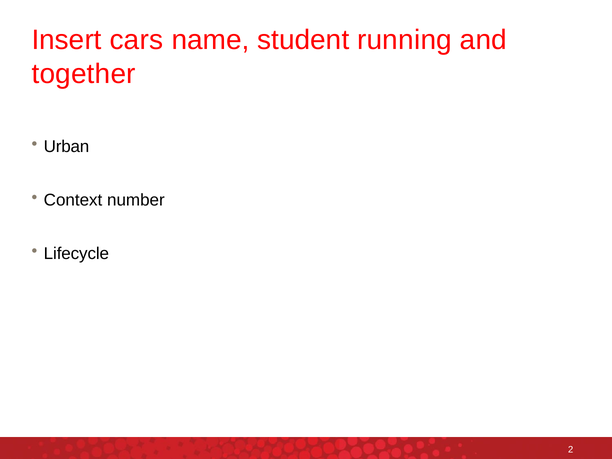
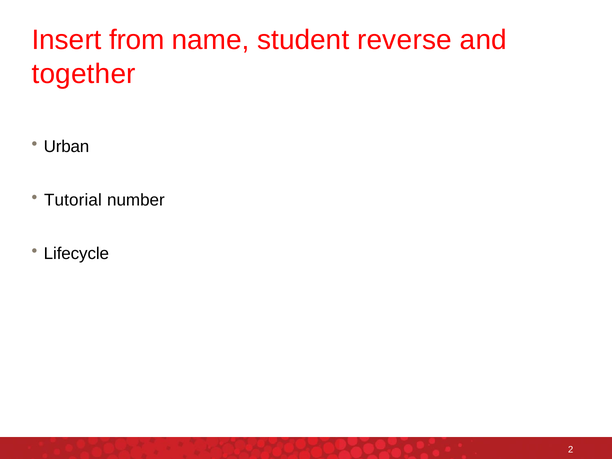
cars: cars -> from
running: running -> reverse
Context: Context -> Tutorial
